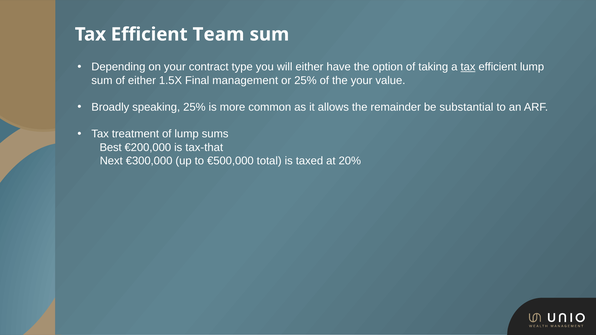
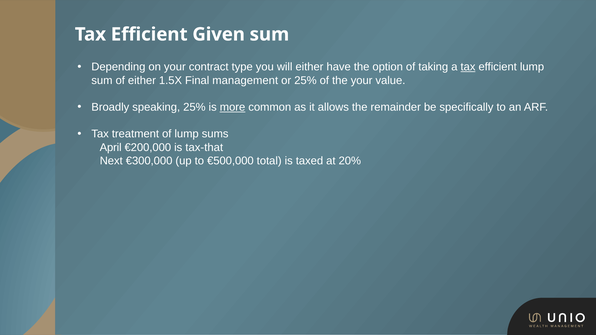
Team: Team -> Given
more underline: none -> present
substantial: substantial -> specifically
Best: Best -> April
